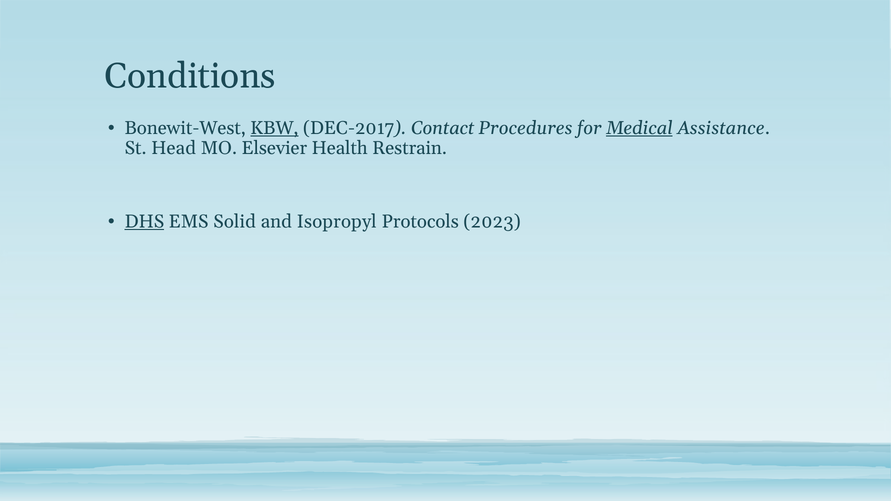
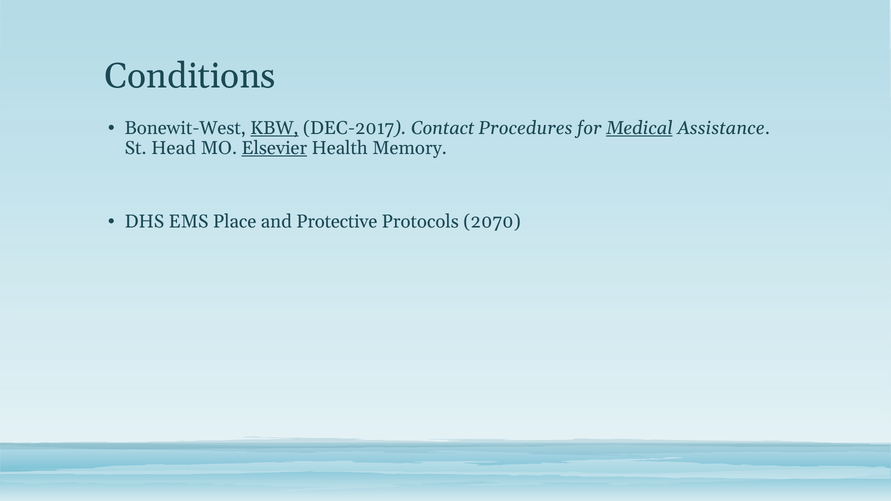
Elsevier underline: none -> present
Restrain: Restrain -> Memory
DHS underline: present -> none
Solid: Solid -> Place
Isopropyl: Isopropyl -> Protective
2023: 2023 -> 2070
